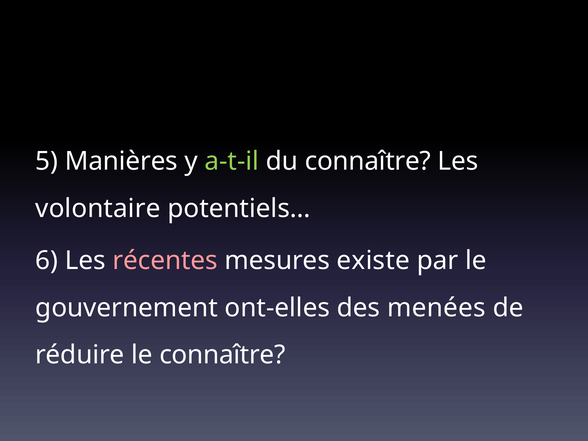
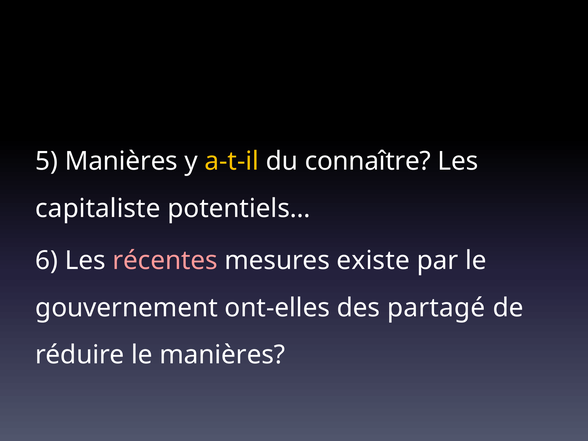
a-t-il colour: light green -> yellow
volontaire: volontaire -> capitaliste
menées: menées -> partagé
le connaître: connaître -> manières
